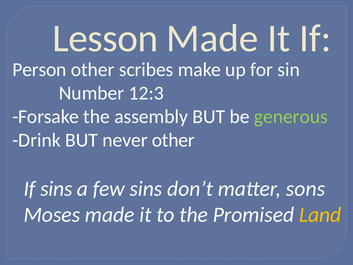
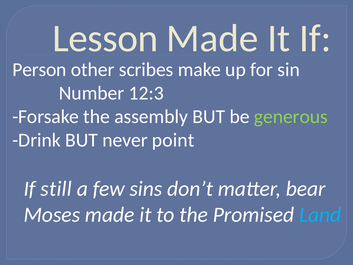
never other: other -> point
If sins: sins -> still
sons: sons -> bear
Land colour: yellow -> light blue
